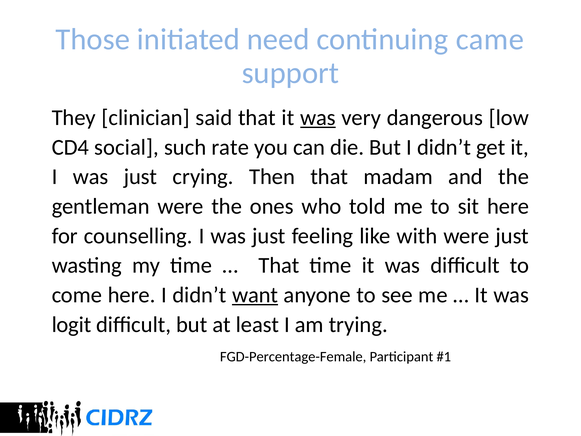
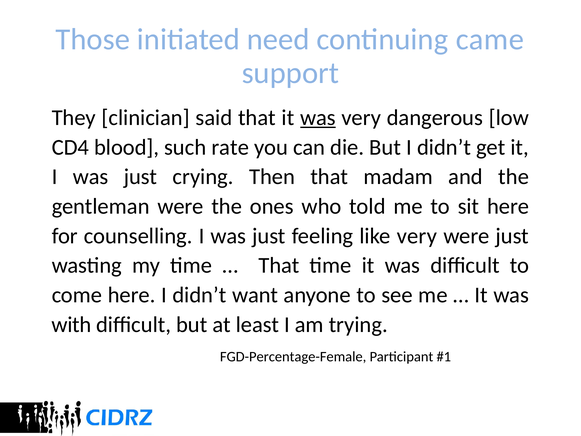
social: social -> blood
like with: with -> very
want underline: present -> none
logit: logit -> with
